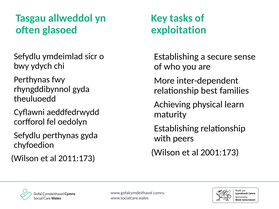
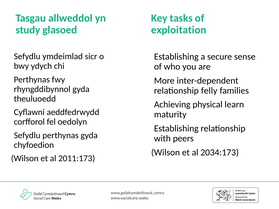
often: often -> study
best: best -> felly
2001:173: 2001:173 -> 2034:173
